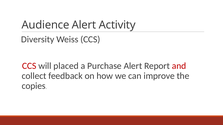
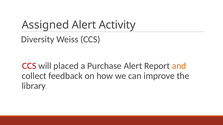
Audience: Audience -> Assigned
and colour: red -> orange
copies: copies -> library
